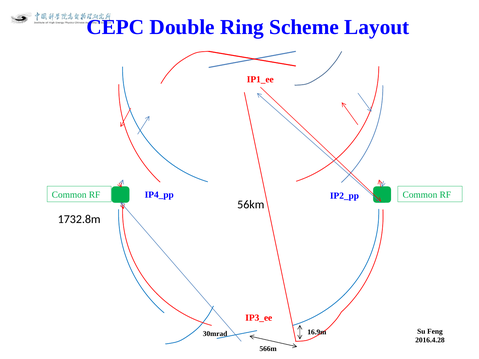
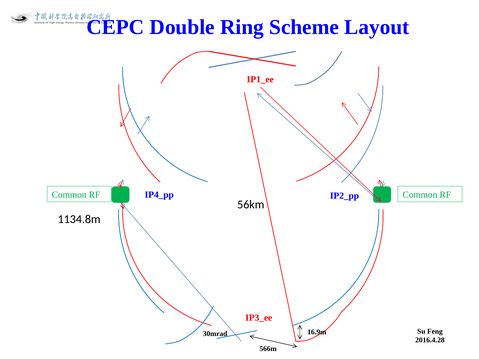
1732.8m: 1732.8m -> 1134.8m
